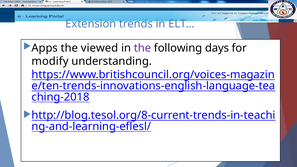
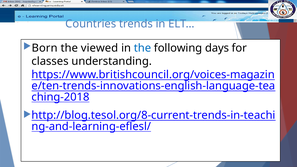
Extension: Extension -> Countries
Apps: Apps -> Born
the at (143, 48) colour: purple -> blue
modify: modify -> classes
